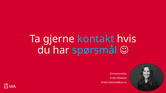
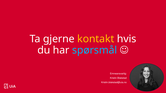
kontakt colour: light blue -> yellow
